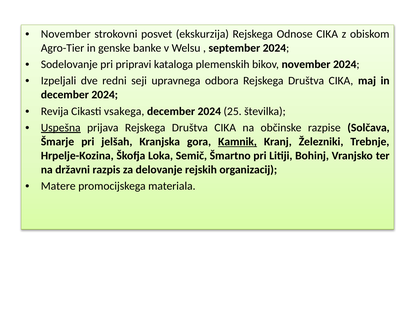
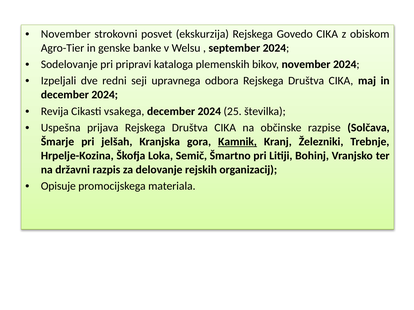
Odnose: Odnose -> Govedo
Uspešna underline: present -> none
Matere: Matere -> Opisuje
